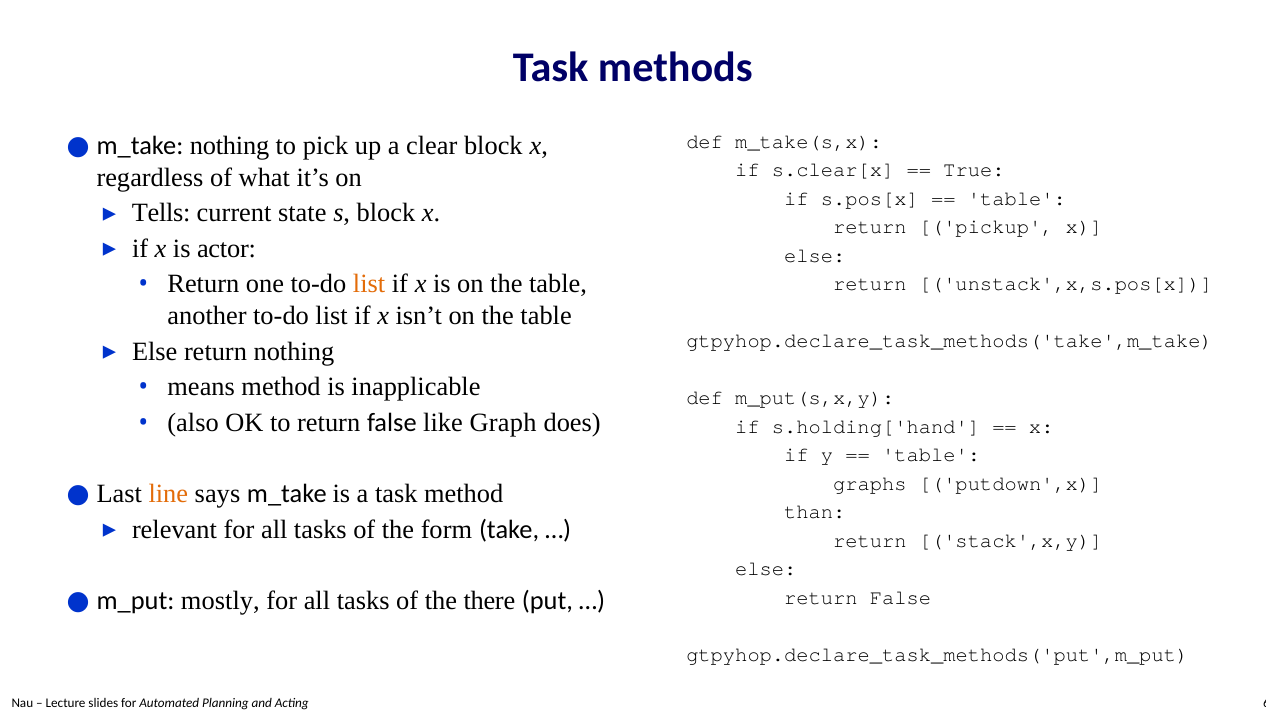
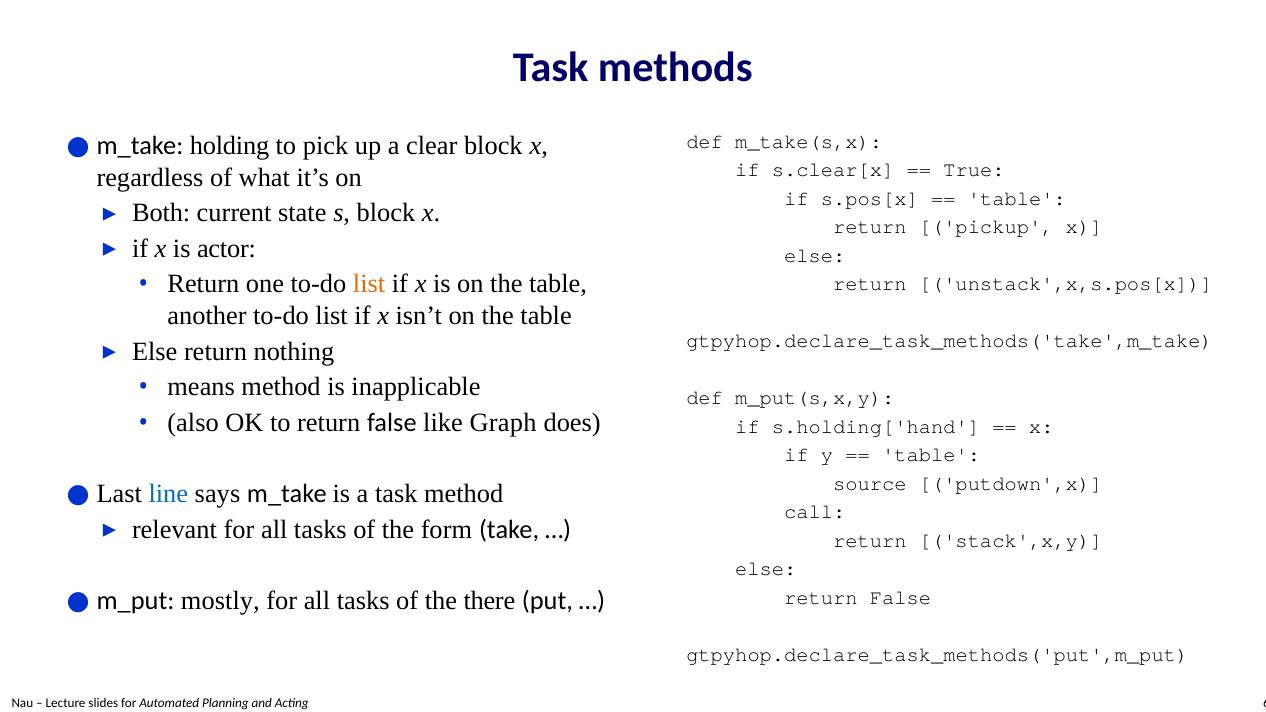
m_take nothing: nothing -> holding
Tells: Tells -> Both
graphs: graphs -> source
line colour: orange -> blue
than: than -> call
